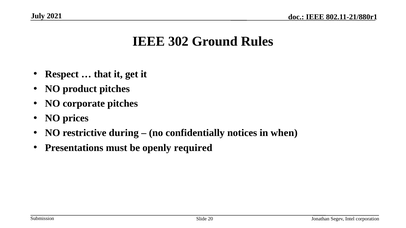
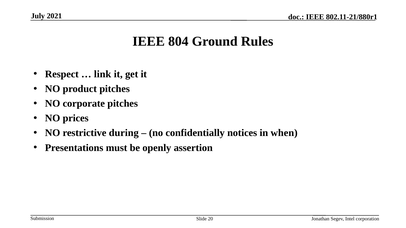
302: 302 -> 804
that: that -> link
required: required -> assertion
